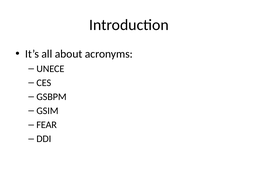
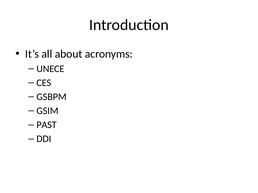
FEAR: FEAR -> PAST
